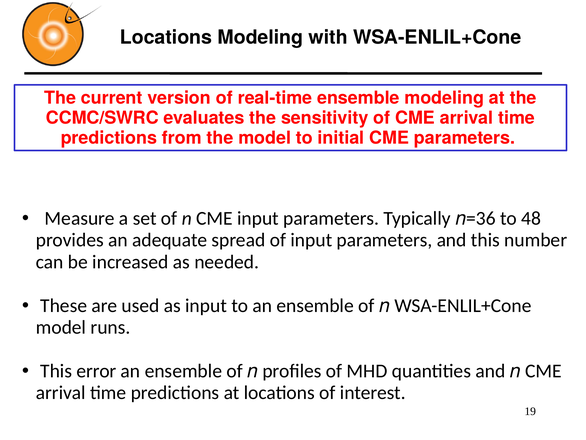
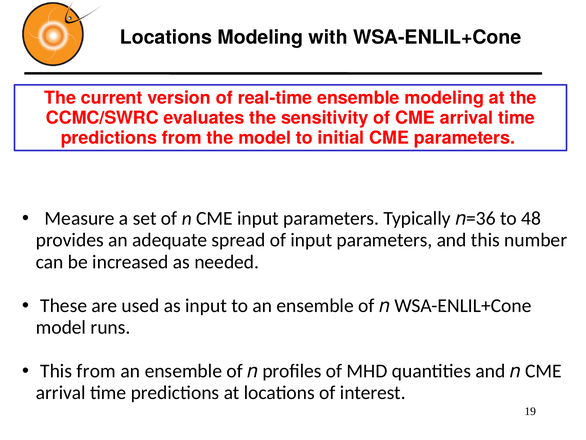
This error: error -> from
